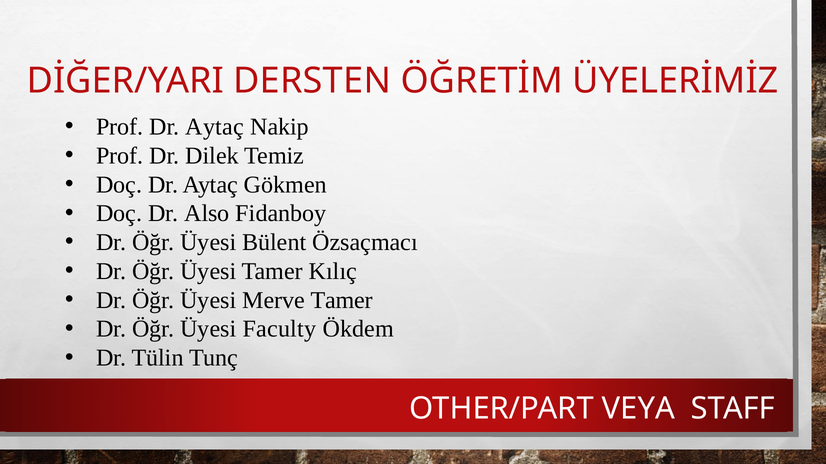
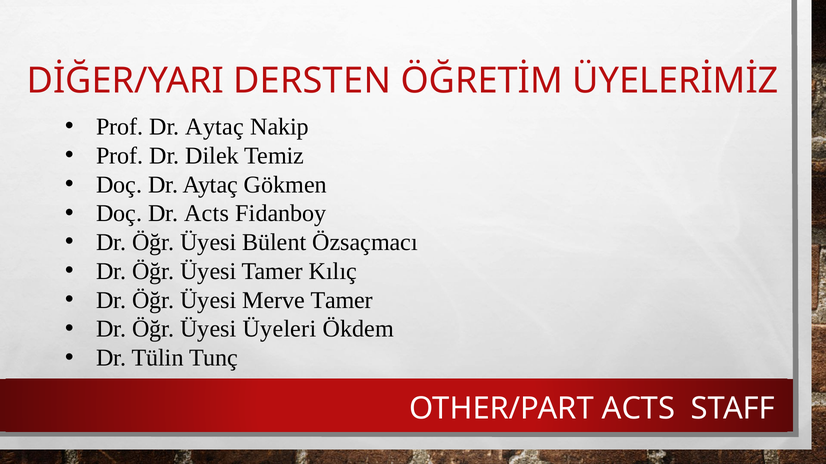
Dr Also: Also -> Acts
Faculty: Faculty -> Üyeleri
OTHER/PART VEYA: VEYA -> ACTS
